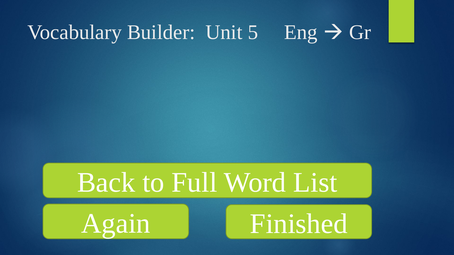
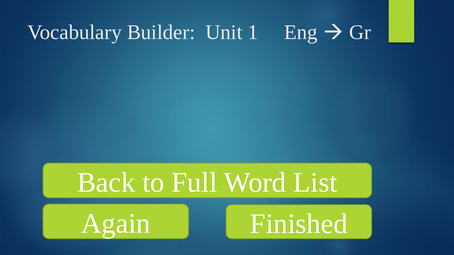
5: 5 -> 1
